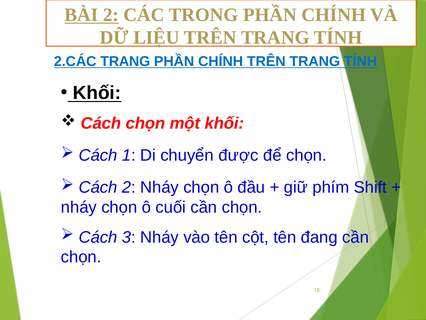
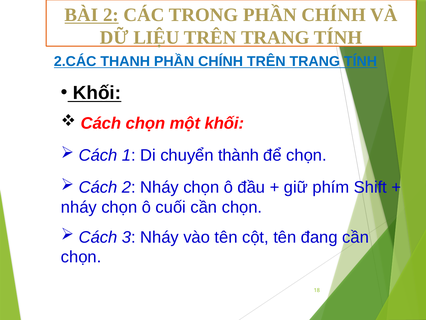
2.CÁC TRANG: TRANG -> THANH
được: được -> thành
